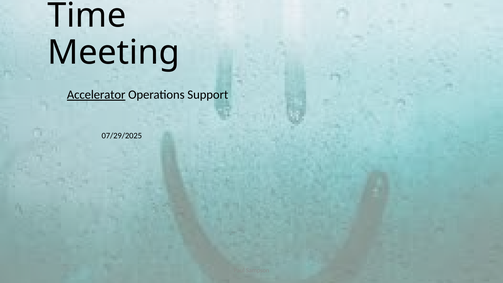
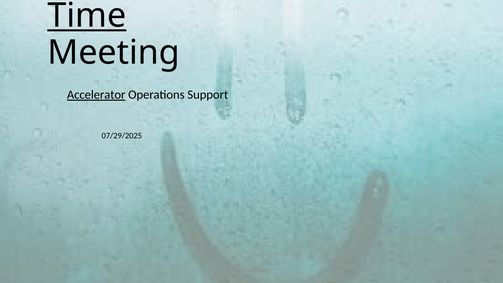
Time underline: none -> present
